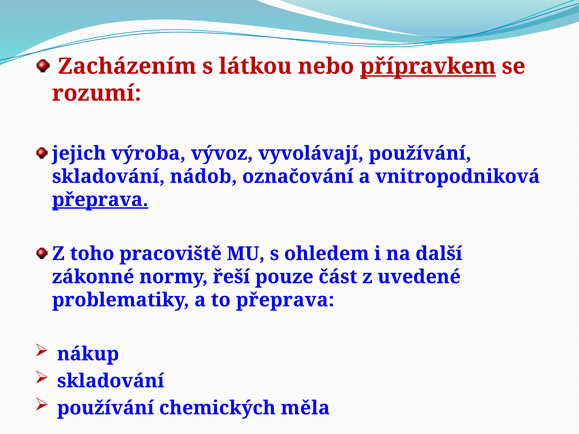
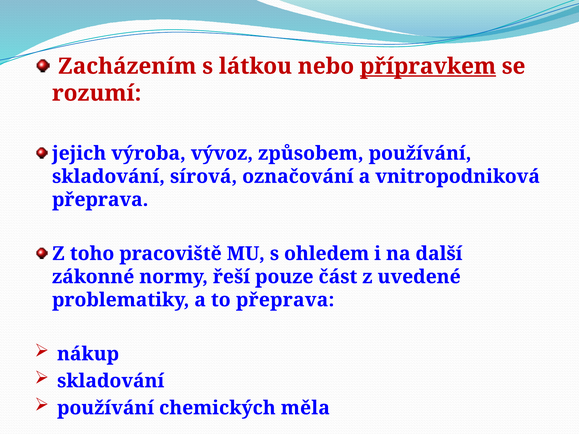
vyvolávají: vyvolávají -> způsobem
nádob: nádob -> sírová
přeprava at (100, 200) underline: present -> none
